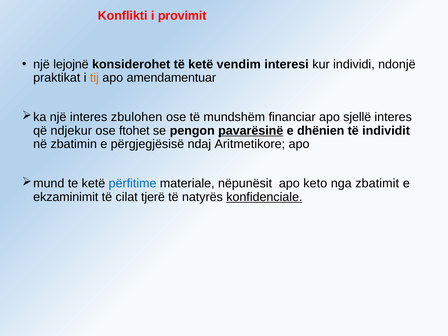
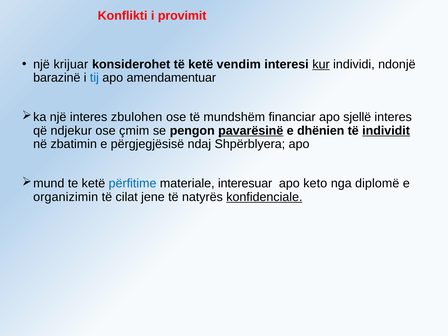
lejojnë: lejojnë -> krijuar
kur underline: none -> present
praktikat: praktikat -> barazinë
tij colour: orange -> blue
ftohet: ftohet -> çmim
individit underline: none -> present
Aritmetikore: Aritmetikore -> Shpërblyera
nëpunësit: nëpunësit -> interesuar
zbatimit: zbatimit -> diplomë
ekzaminimit: ekzaminimit -> organizimin
tjerë: tjerë -> jene
